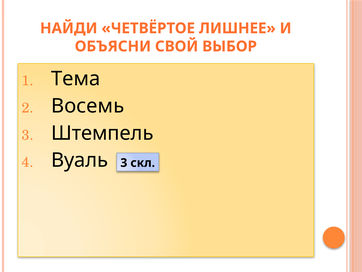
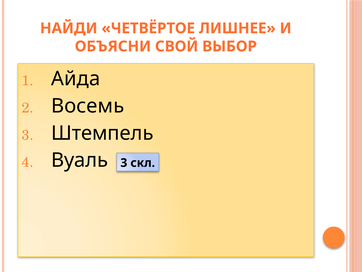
Тема: Тема -> Айда
